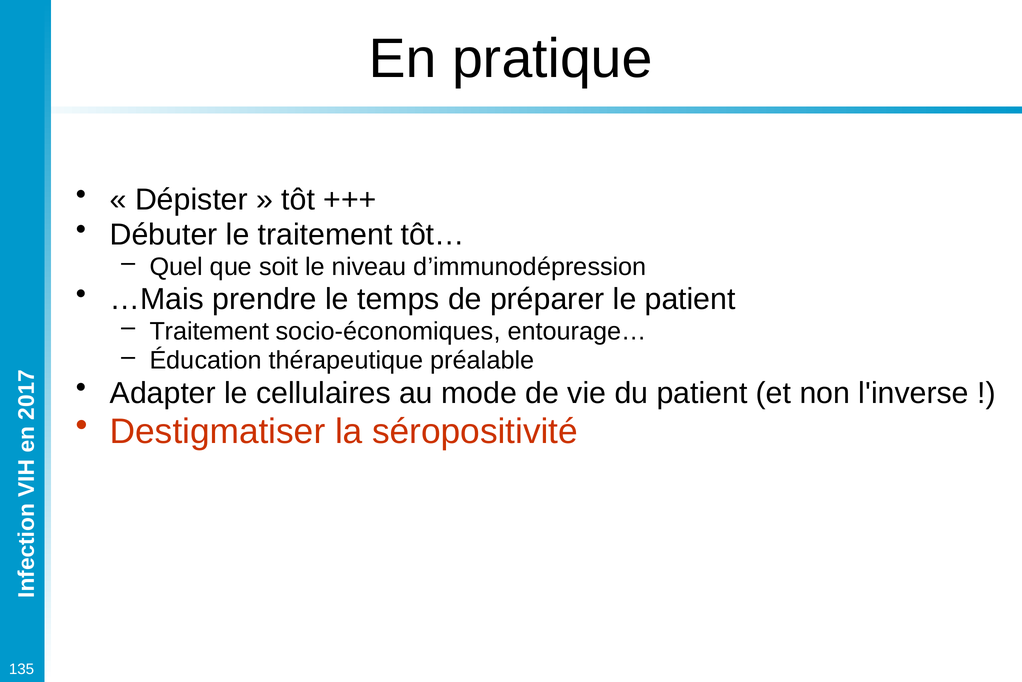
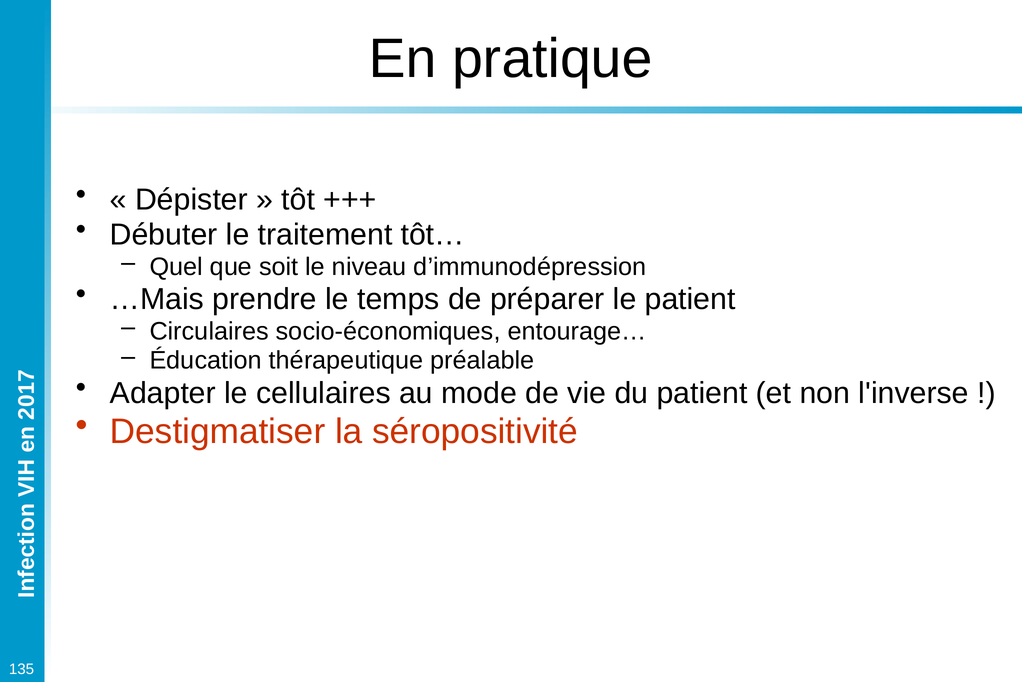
Traitement at (209, 331): Traitement -> Circulaires
